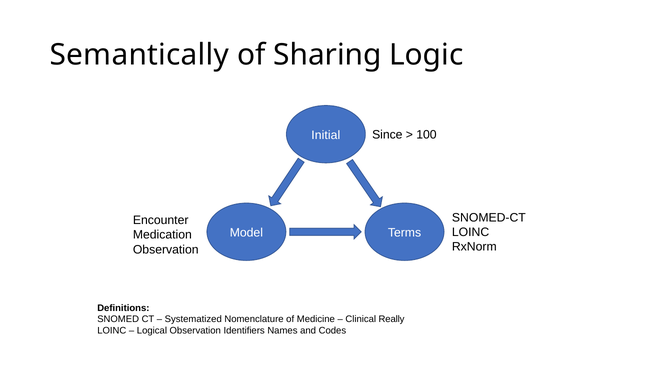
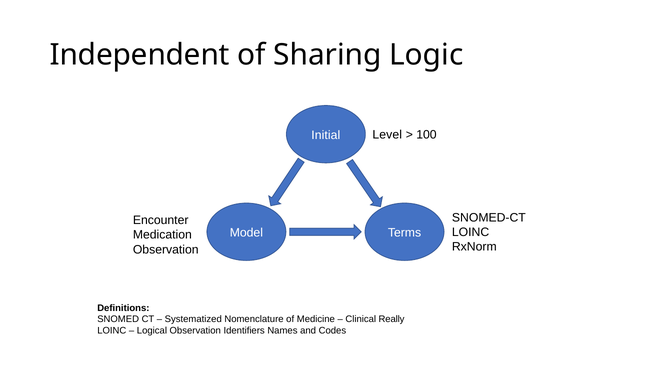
Semantically: Semantically -> Independent
Since: Since -> Level
